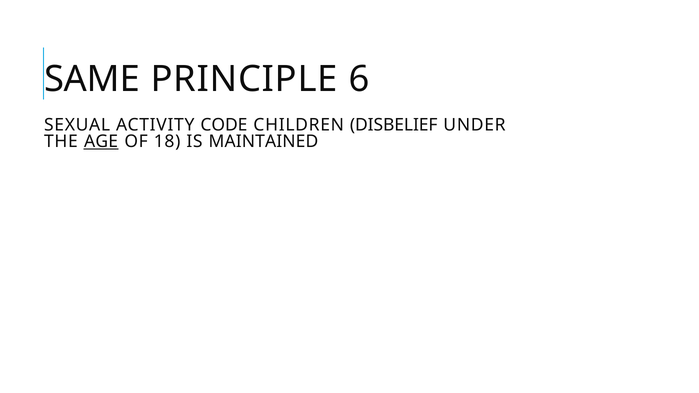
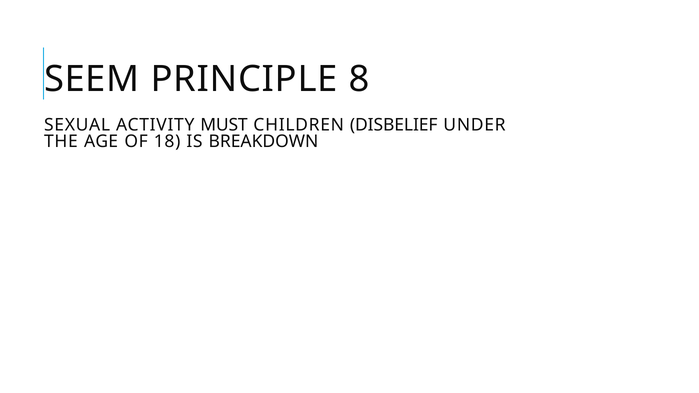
SAME: SAME -> SEEM
6: 6 -> 8
CODE: CODE -> MUST
AGE underline: present -> none
MAINTAINED: MAINTAINED -> BREAKDOWN
